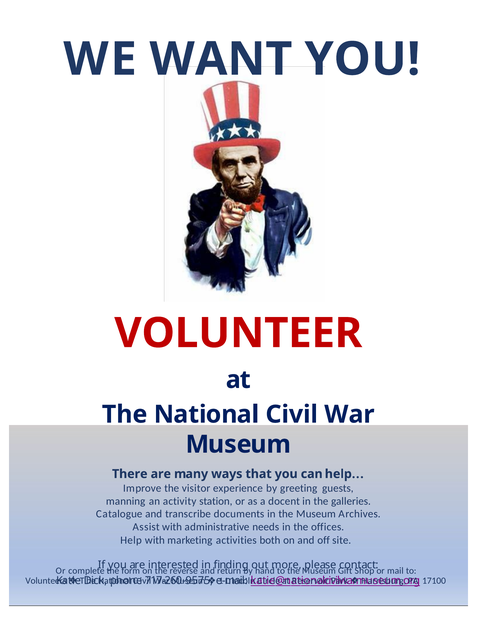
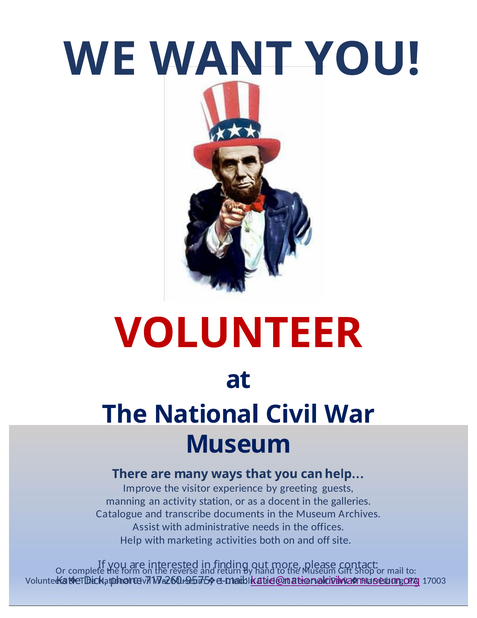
17100: 17100 -> 17003
